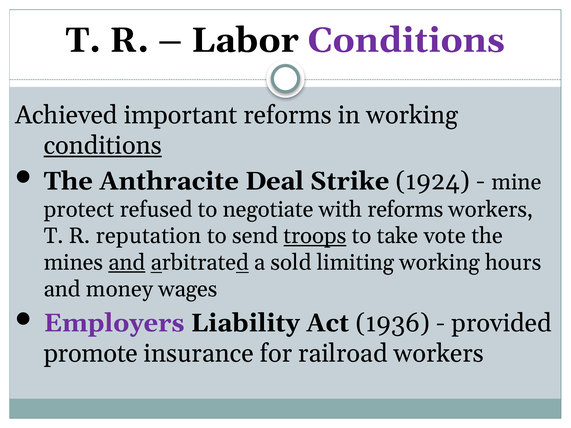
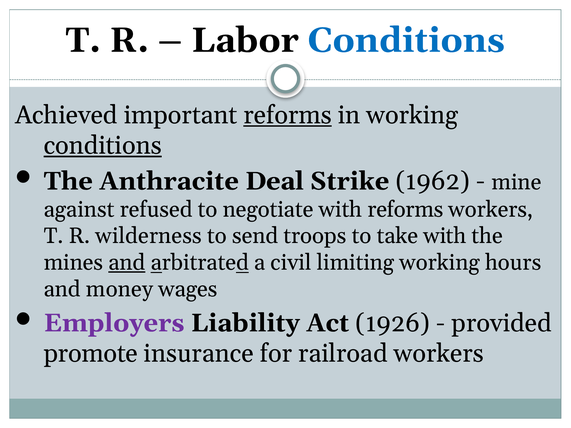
Conditions at (406, 40) colour: purple -> blue
reforms at (288, 115) underline: none -> present
1924: 1924 -> 1962
protect: protect -> against
reputation: reputation -> wilderness
troops underline: present -> none
take vote: vote -> with
sold: sold -> civil
1936: 1936 -> 1926
